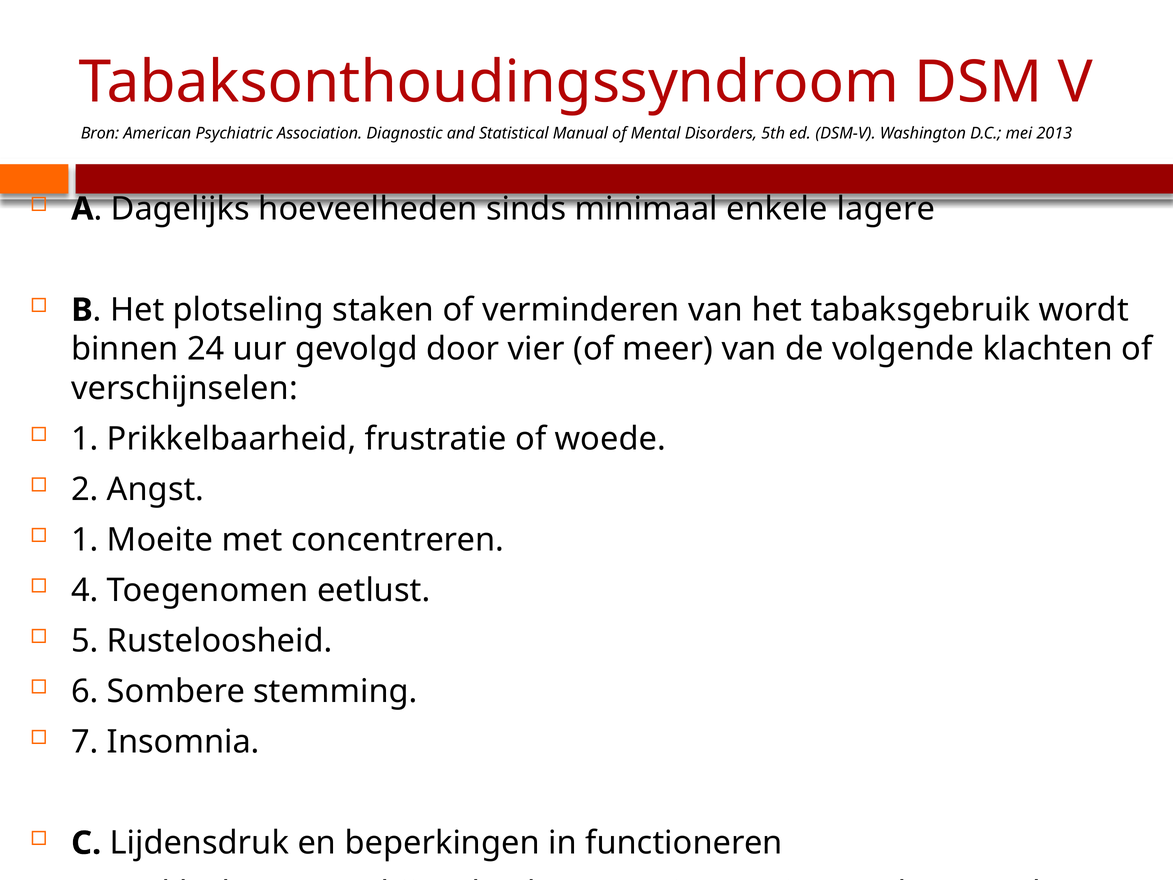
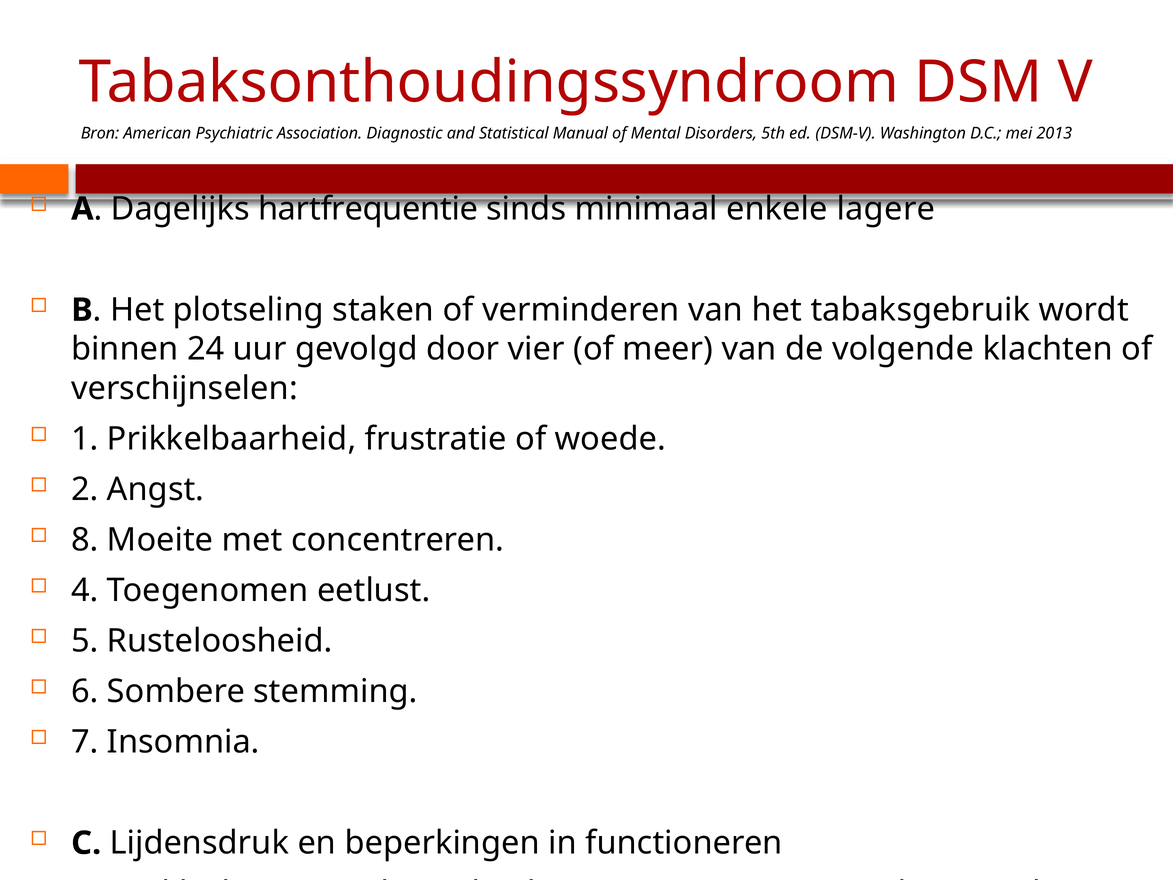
hoeveelheden: hoeveelheden -> hartfrequentie
1 at (85, 540): 1 -> 8
